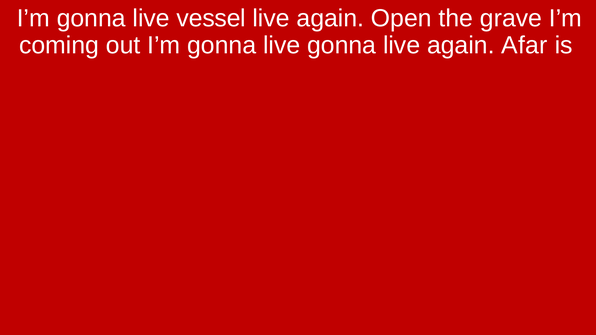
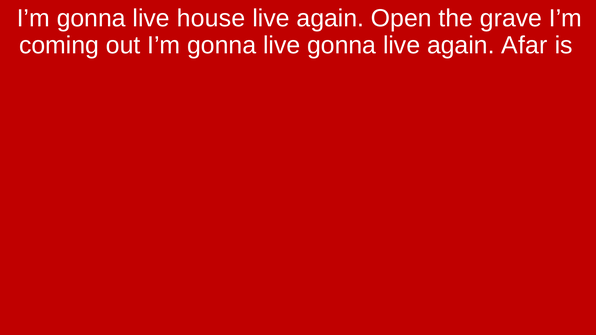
vessel: vessel -> house
